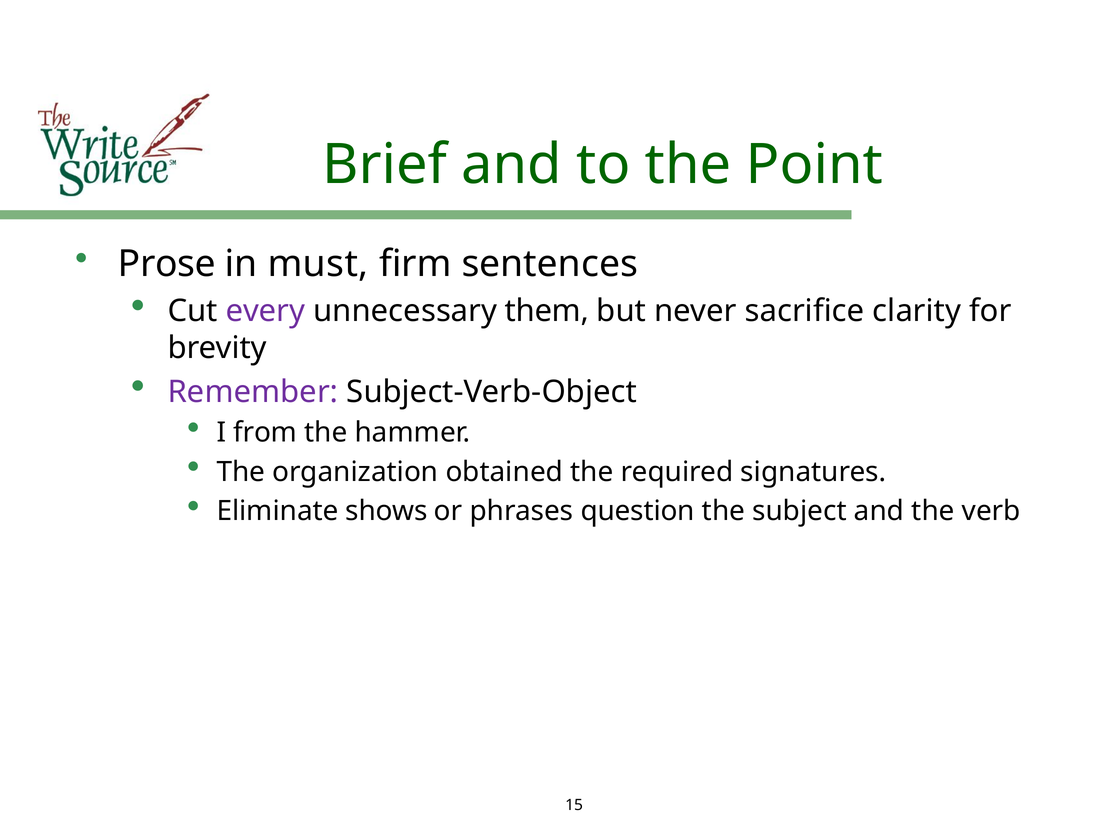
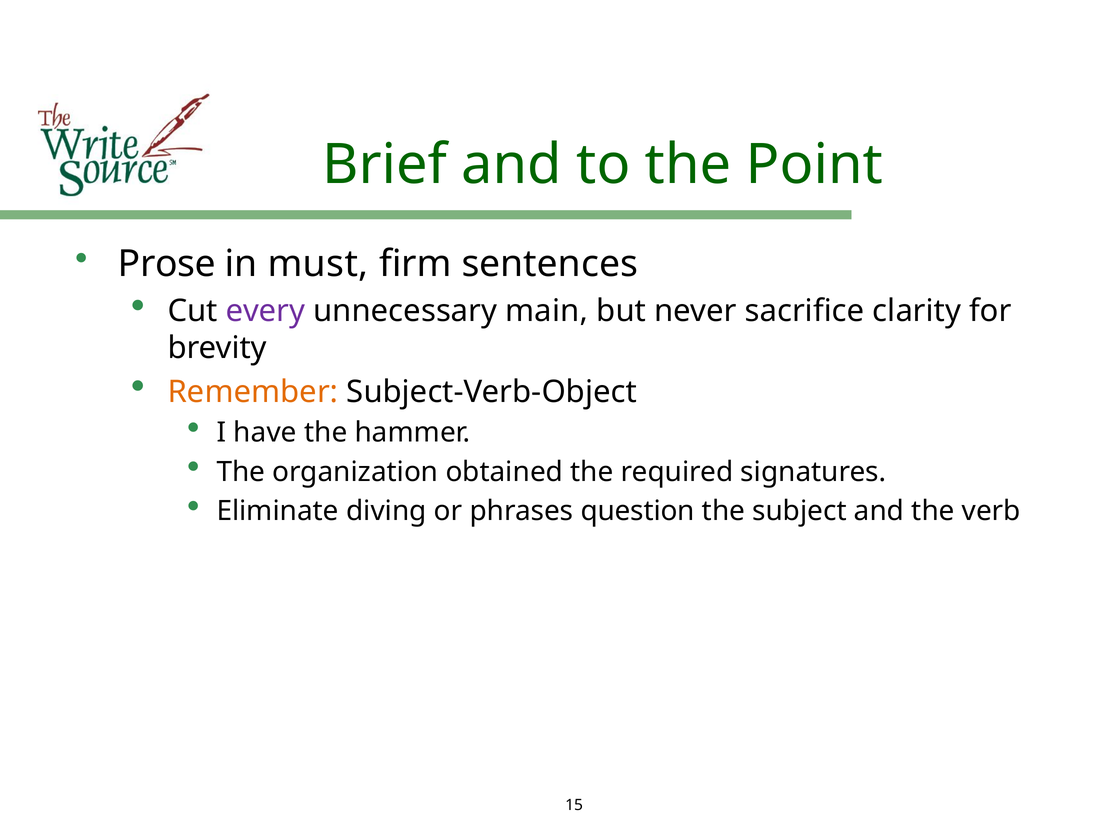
them: them -> main
Remember colour: purple -> orange
from: from -> have
shows: shows -> diving
